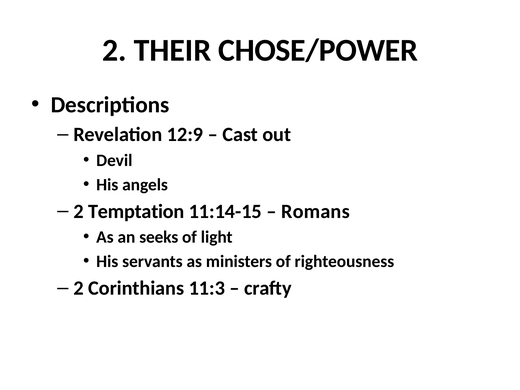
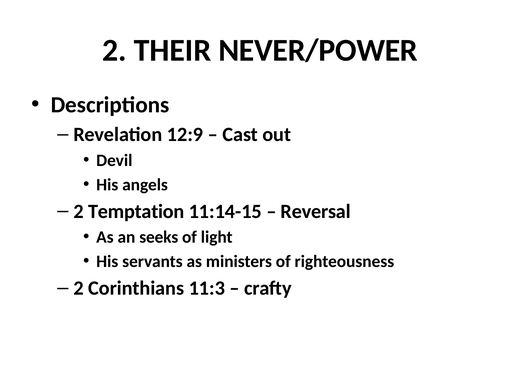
CHOSE/POWER: CHOSE/POWER -> NEVER/POWER
Romans: Romans -> Reversal
